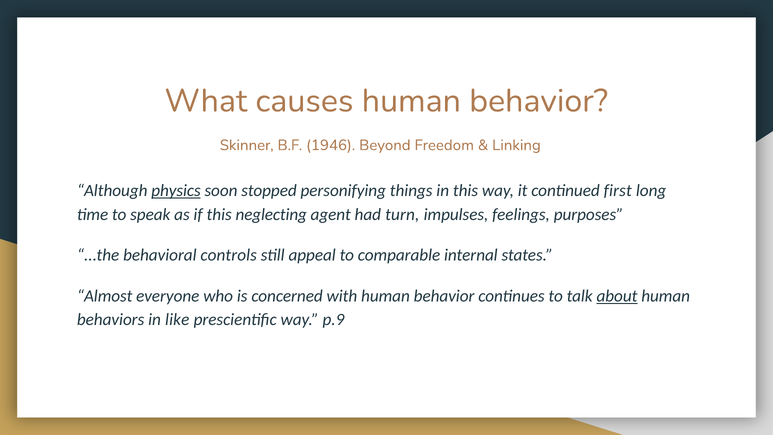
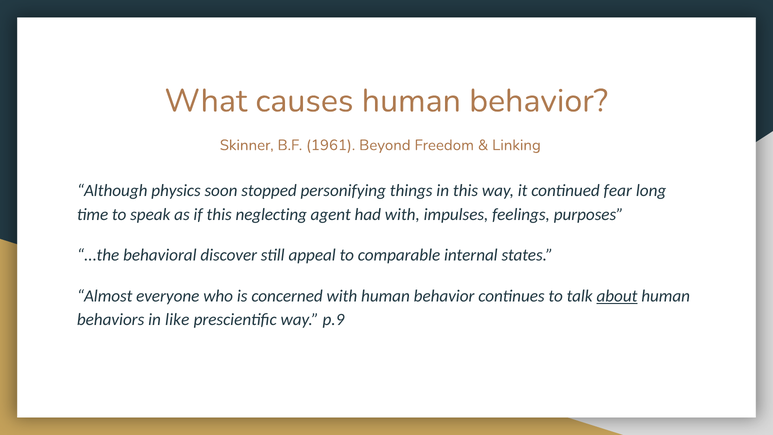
1946: 1946 -> 1961
physics underline: present -> none
first: first -> fear
had turn: turn -> with
controls: controls -> discover
